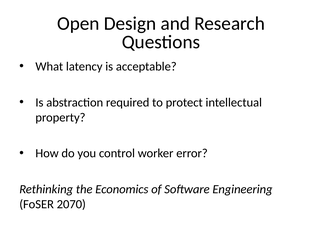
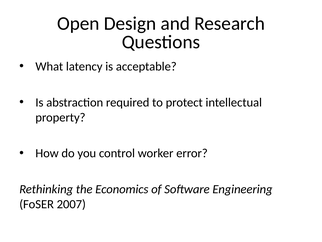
2070: 2070 -> 2007
